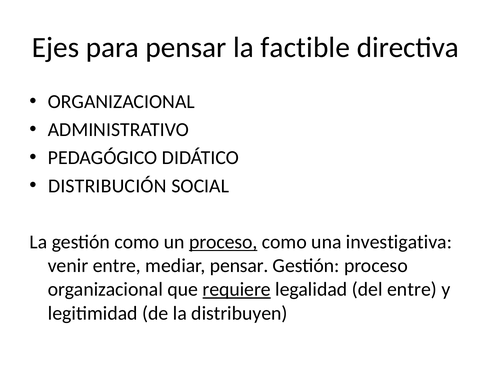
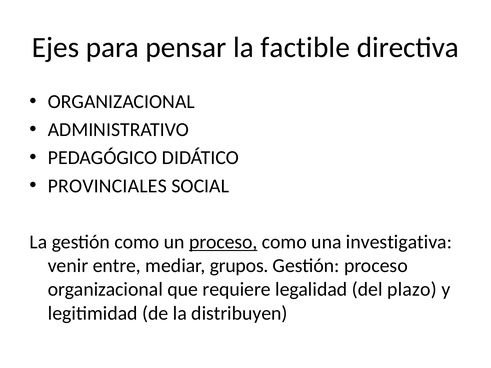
DISTRIBUCIÓN: DISTRIBUCIÓN -> PROVINCIALES
mediar pensar: pensar -> grupos
requiere underline: present -> none
del entre: entre -> plazo
